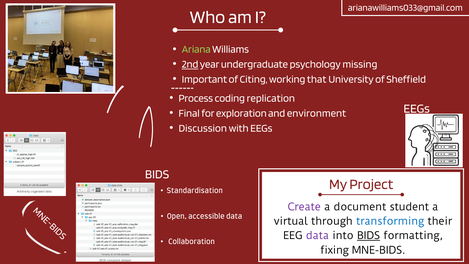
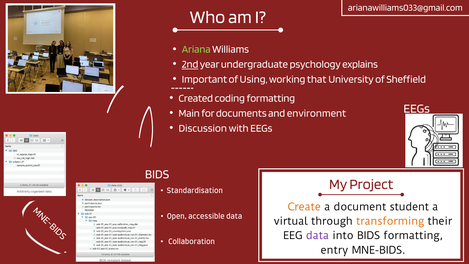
missing: missing -> explains
Citing: Citing -> Using
Process: Process -> Created
coding replication: replication -> formatting
Final: Final -> Main
exploration: exploration -> documents
Create colour: purple -> orange
transforming colour: blue -> orange
BIDS at (369, 236) underline: present -> none
fixing: fixing -> entry
